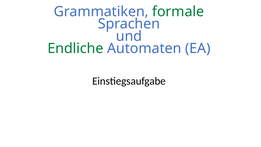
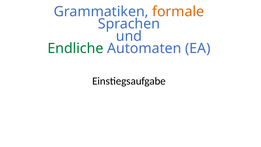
formale colour: green -> orange
